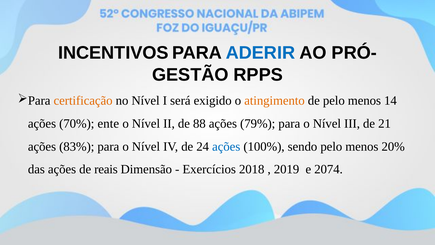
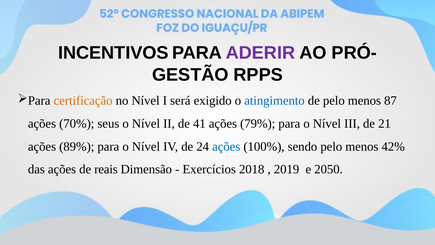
ADERIR colour: blue -> purple
atingimento colour: orange -> blue
14: 14 -> 87
ente: ente -> seus
88: 88 -> 41
83%: 83% -> 89%
20%: 20% -> 42%
2074: 2074 -> 2050
